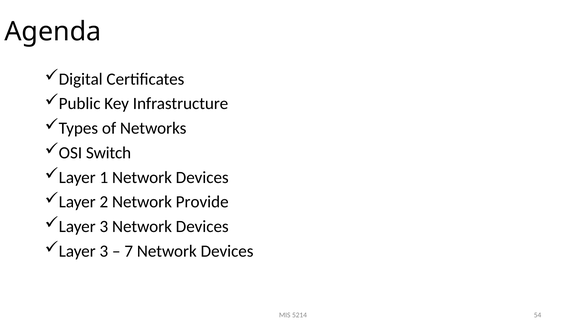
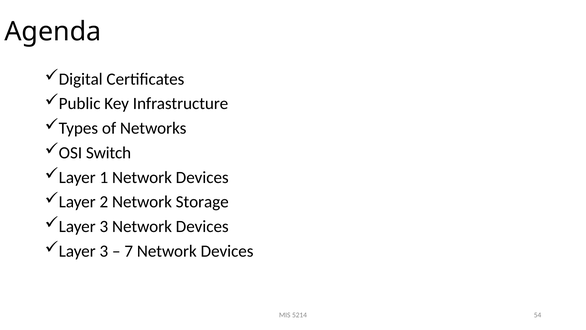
Provide: Provide -> Storage
